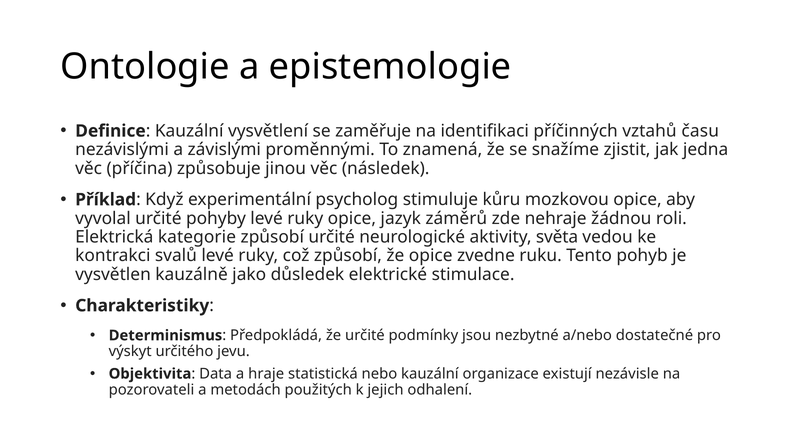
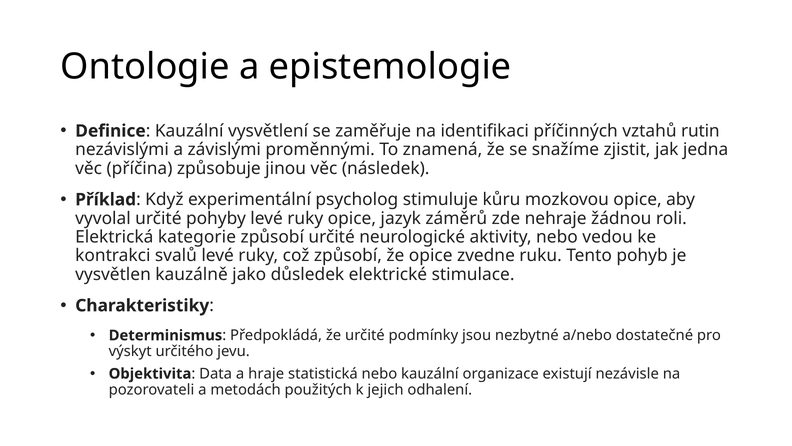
času: času -> rutin
aktivity světa: světa -> nebo
